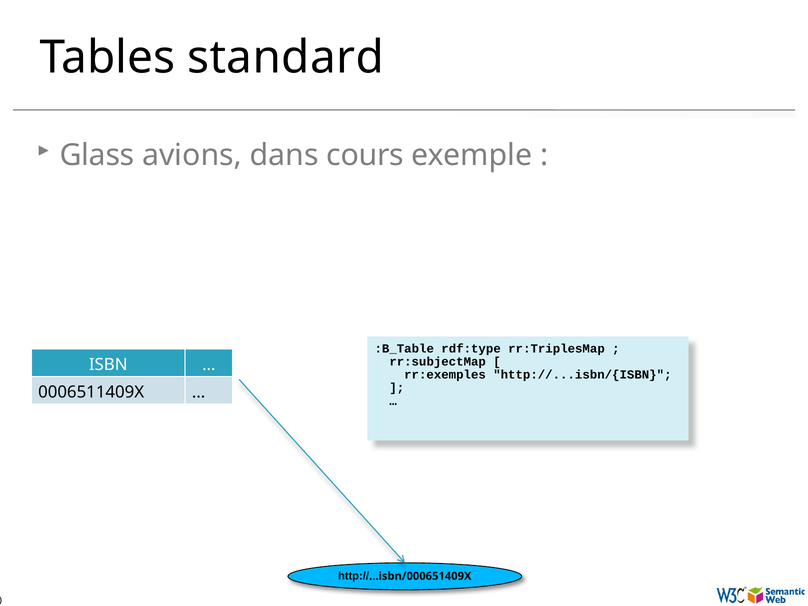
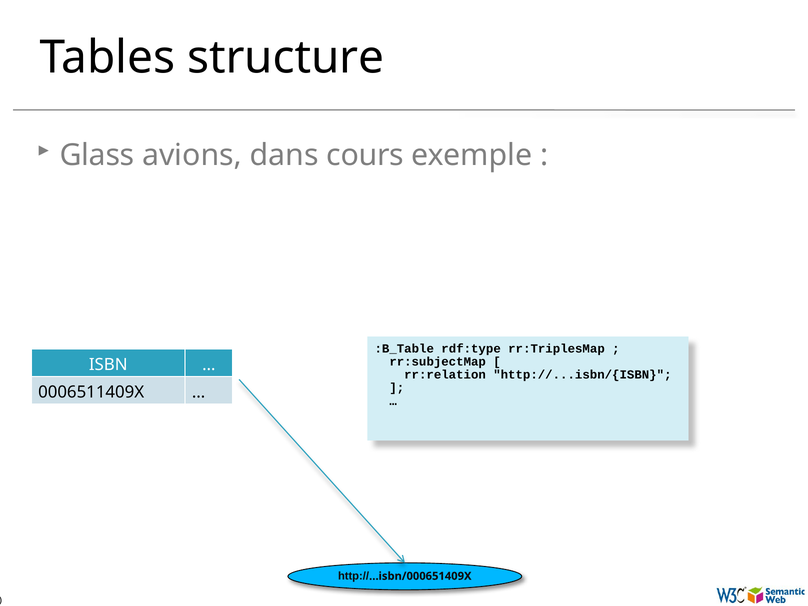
standard: standard -> structure
rr:exemples: rr:exemples -> rr:relation
